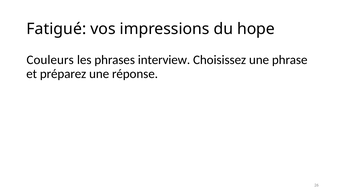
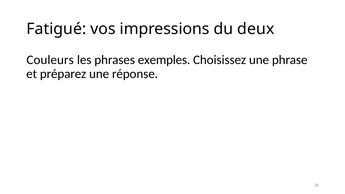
hope: hope -> deux
interview: interview -> exemples
